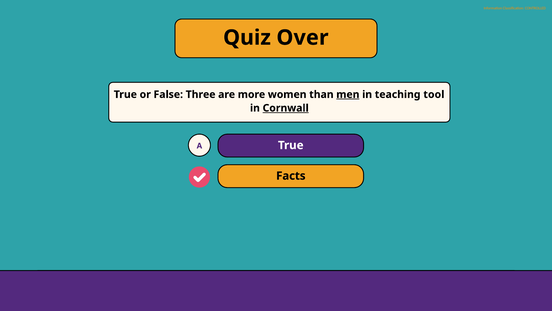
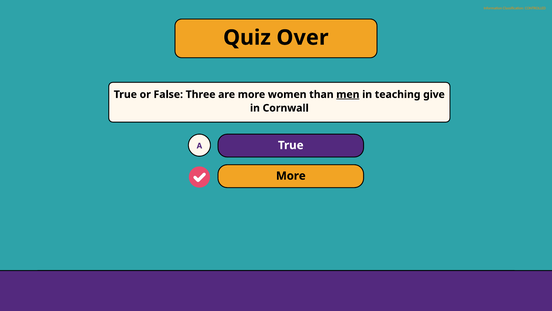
tool: tool -> give
Cornwall underline: present -> none
Facts at (291, 176): Facts -> More
